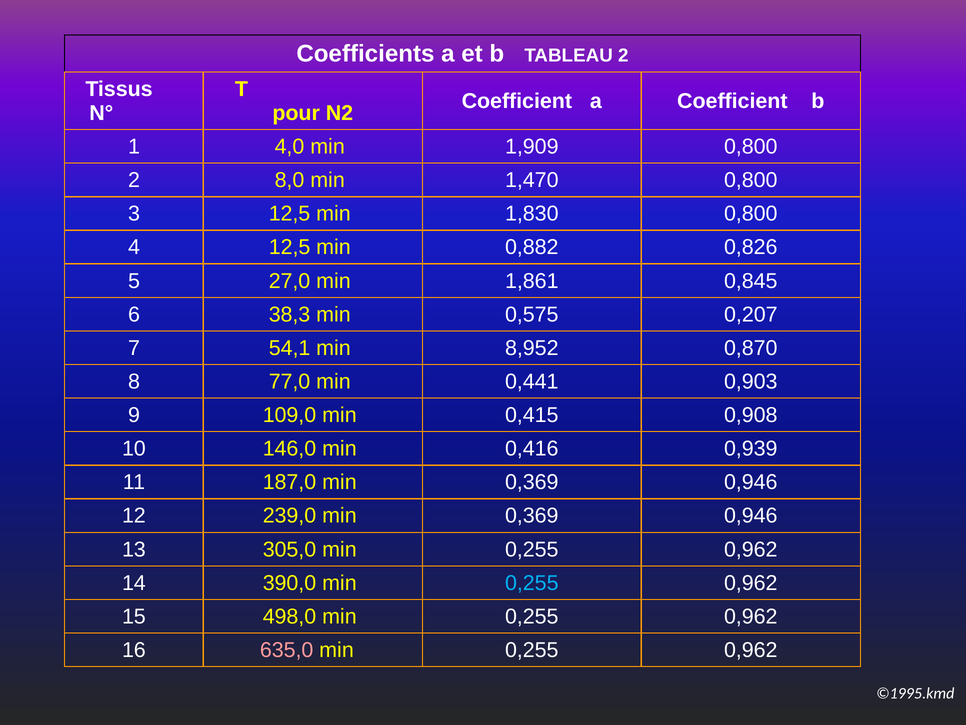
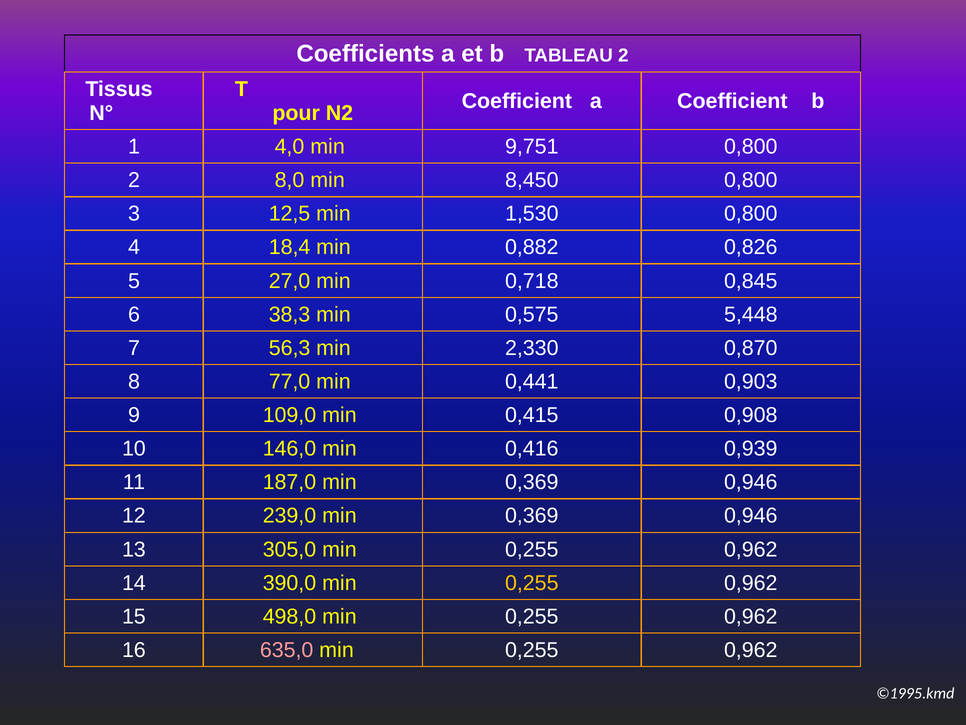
1,909: 1,909 -> 9,751
1,470: 1,470 -> 8,450
1,830: 1,830 -> 1,530
4 12,5: 12,5 -> 18,4
1,861: 1,861 -> 0,718
0,207: 0,207 -> 5,448
54,1: 54,1 -> 56,3
8,952: 8,952 -> 2,330
0,255 at (532, 583) colour: light blue -> yellow
